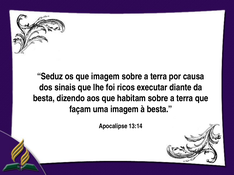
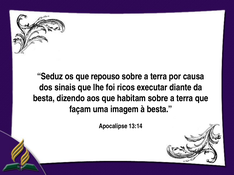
que imagem: imagem -> repouso
